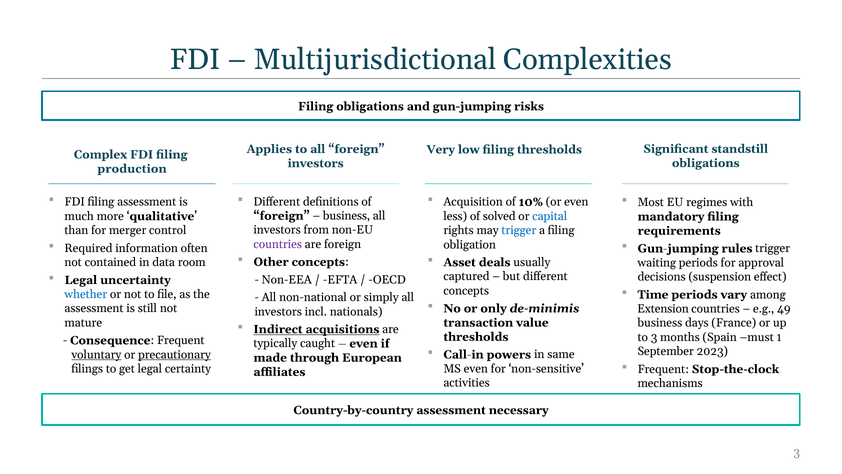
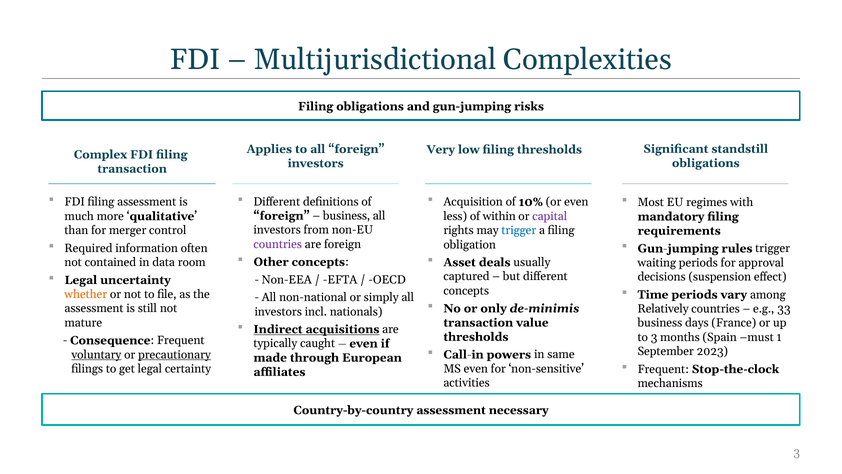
production at (132, 169): production -> transaction
solved: solved -> within
capital colour: blue -> purple
whether colour: blue -> orange
Extension: Extension -> Relatively
49: 49 -> 33
